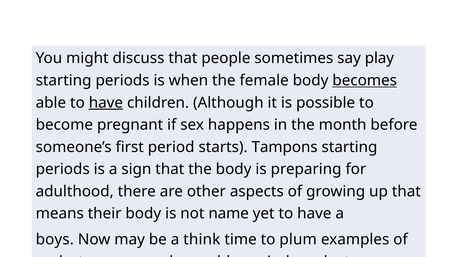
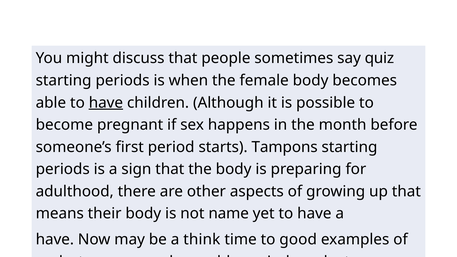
play: play -> quiz
becomes underline: present -> none
boys at (55, 240): boys -> have
plum: plum -> good
